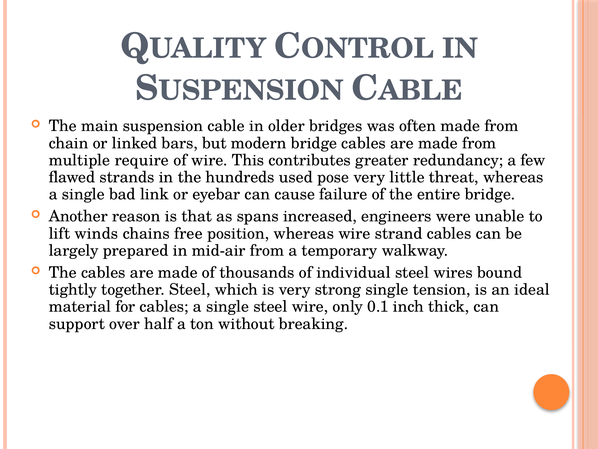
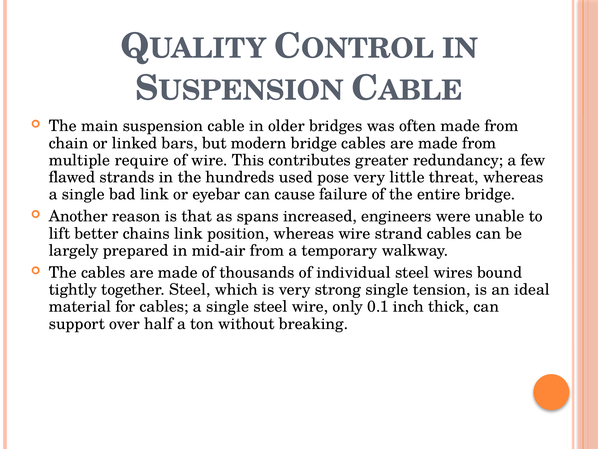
winds: winds -> better
chains free: free -> link
